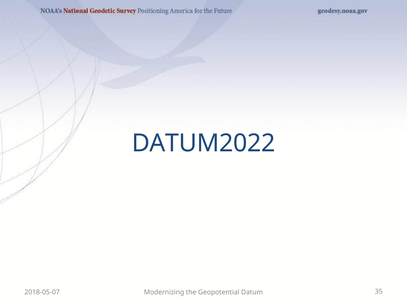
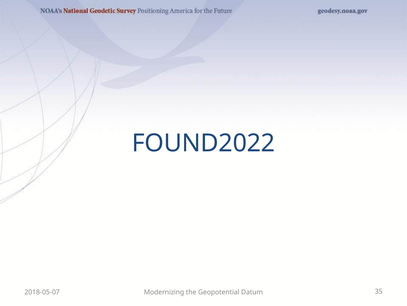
DATUM2022: DATUM2022 -> FOUND2022
